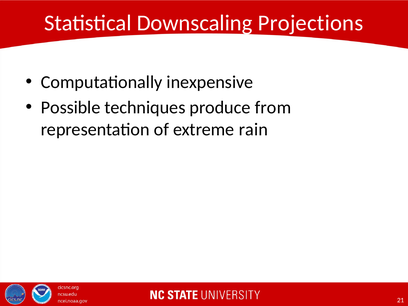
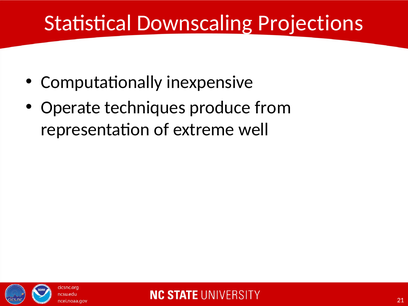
Possible: Possible -> Operate
rain: rain -> well
